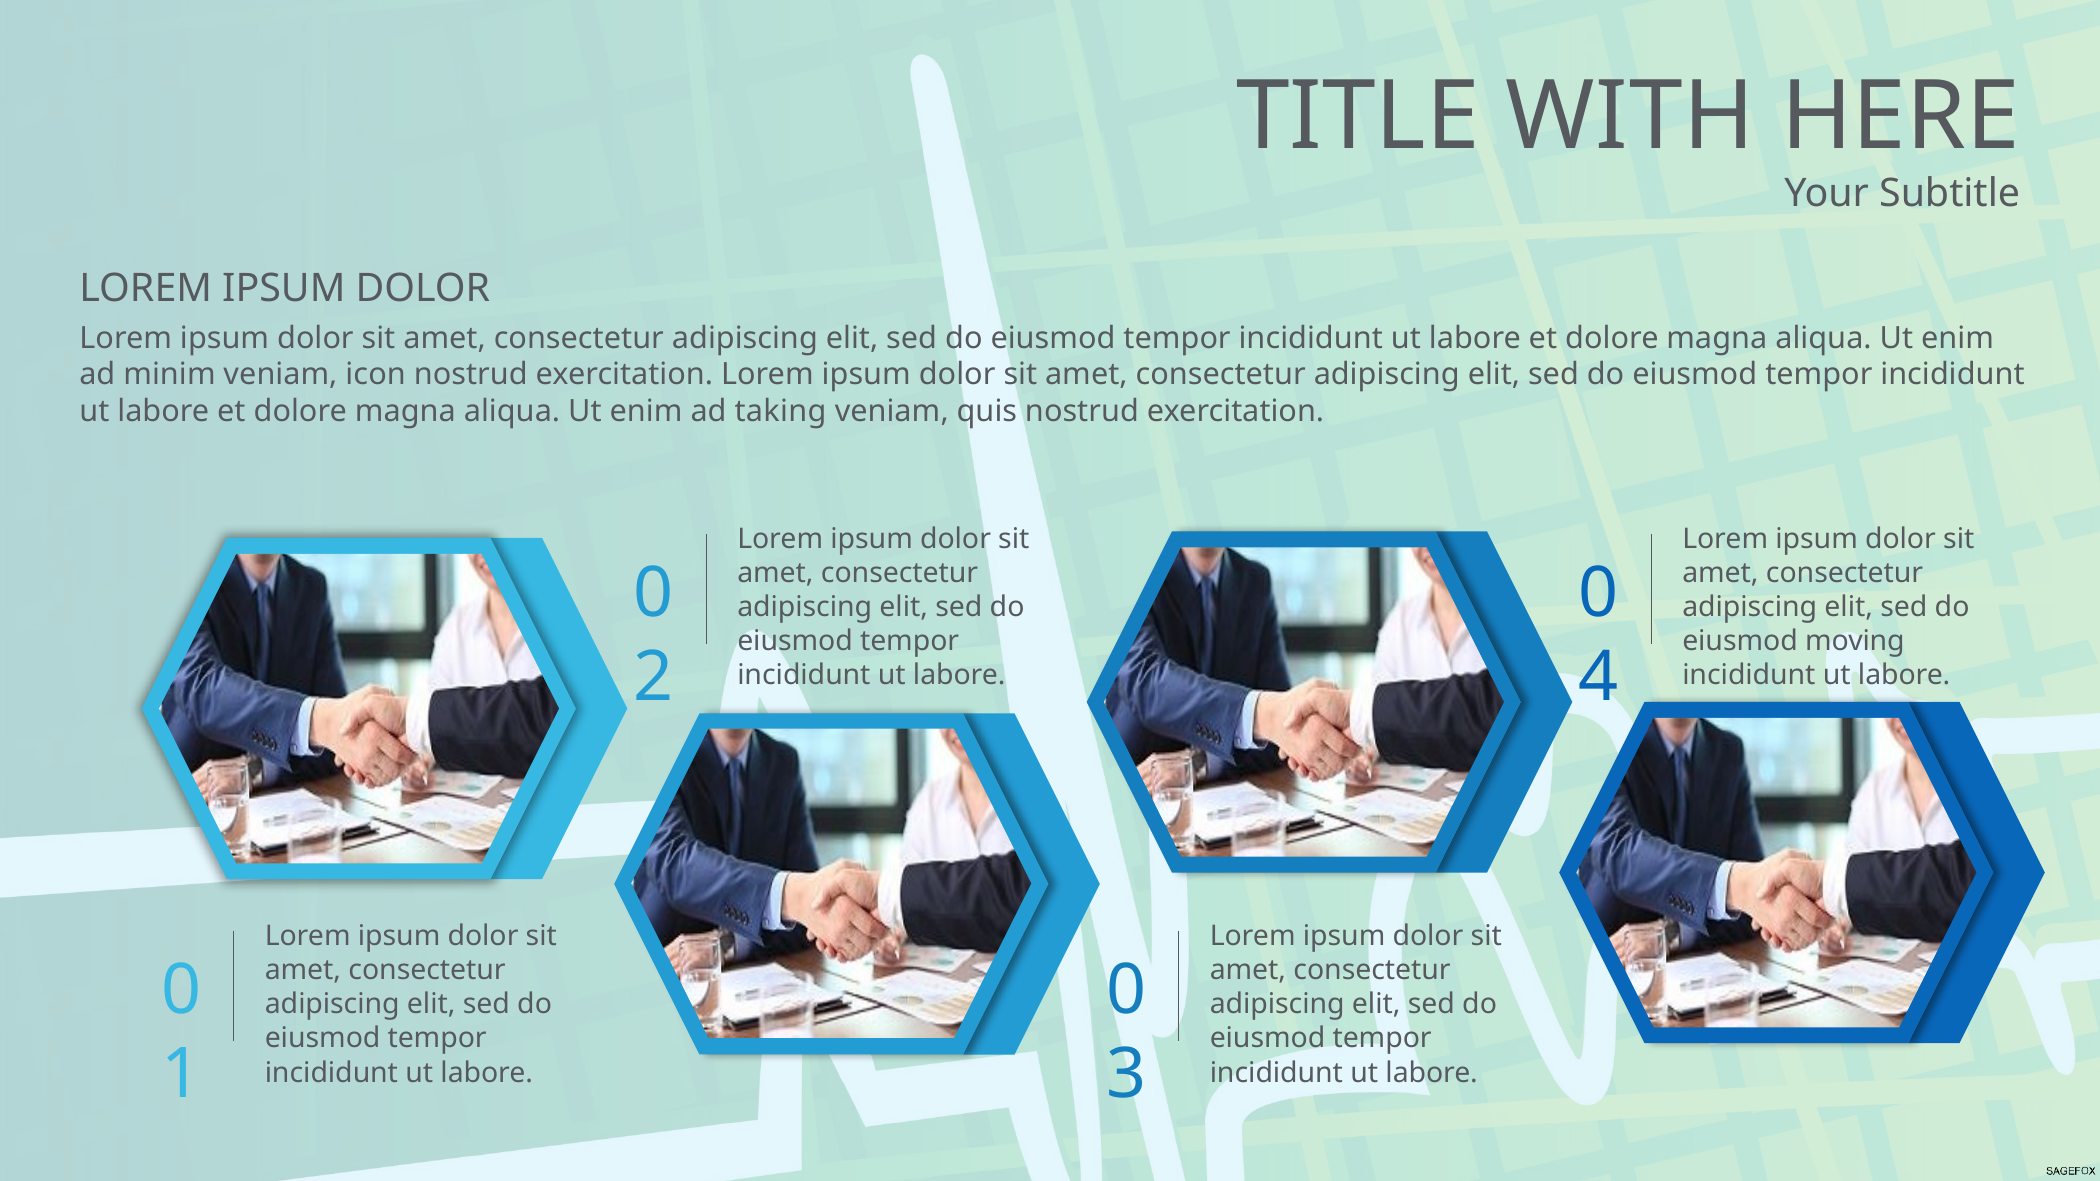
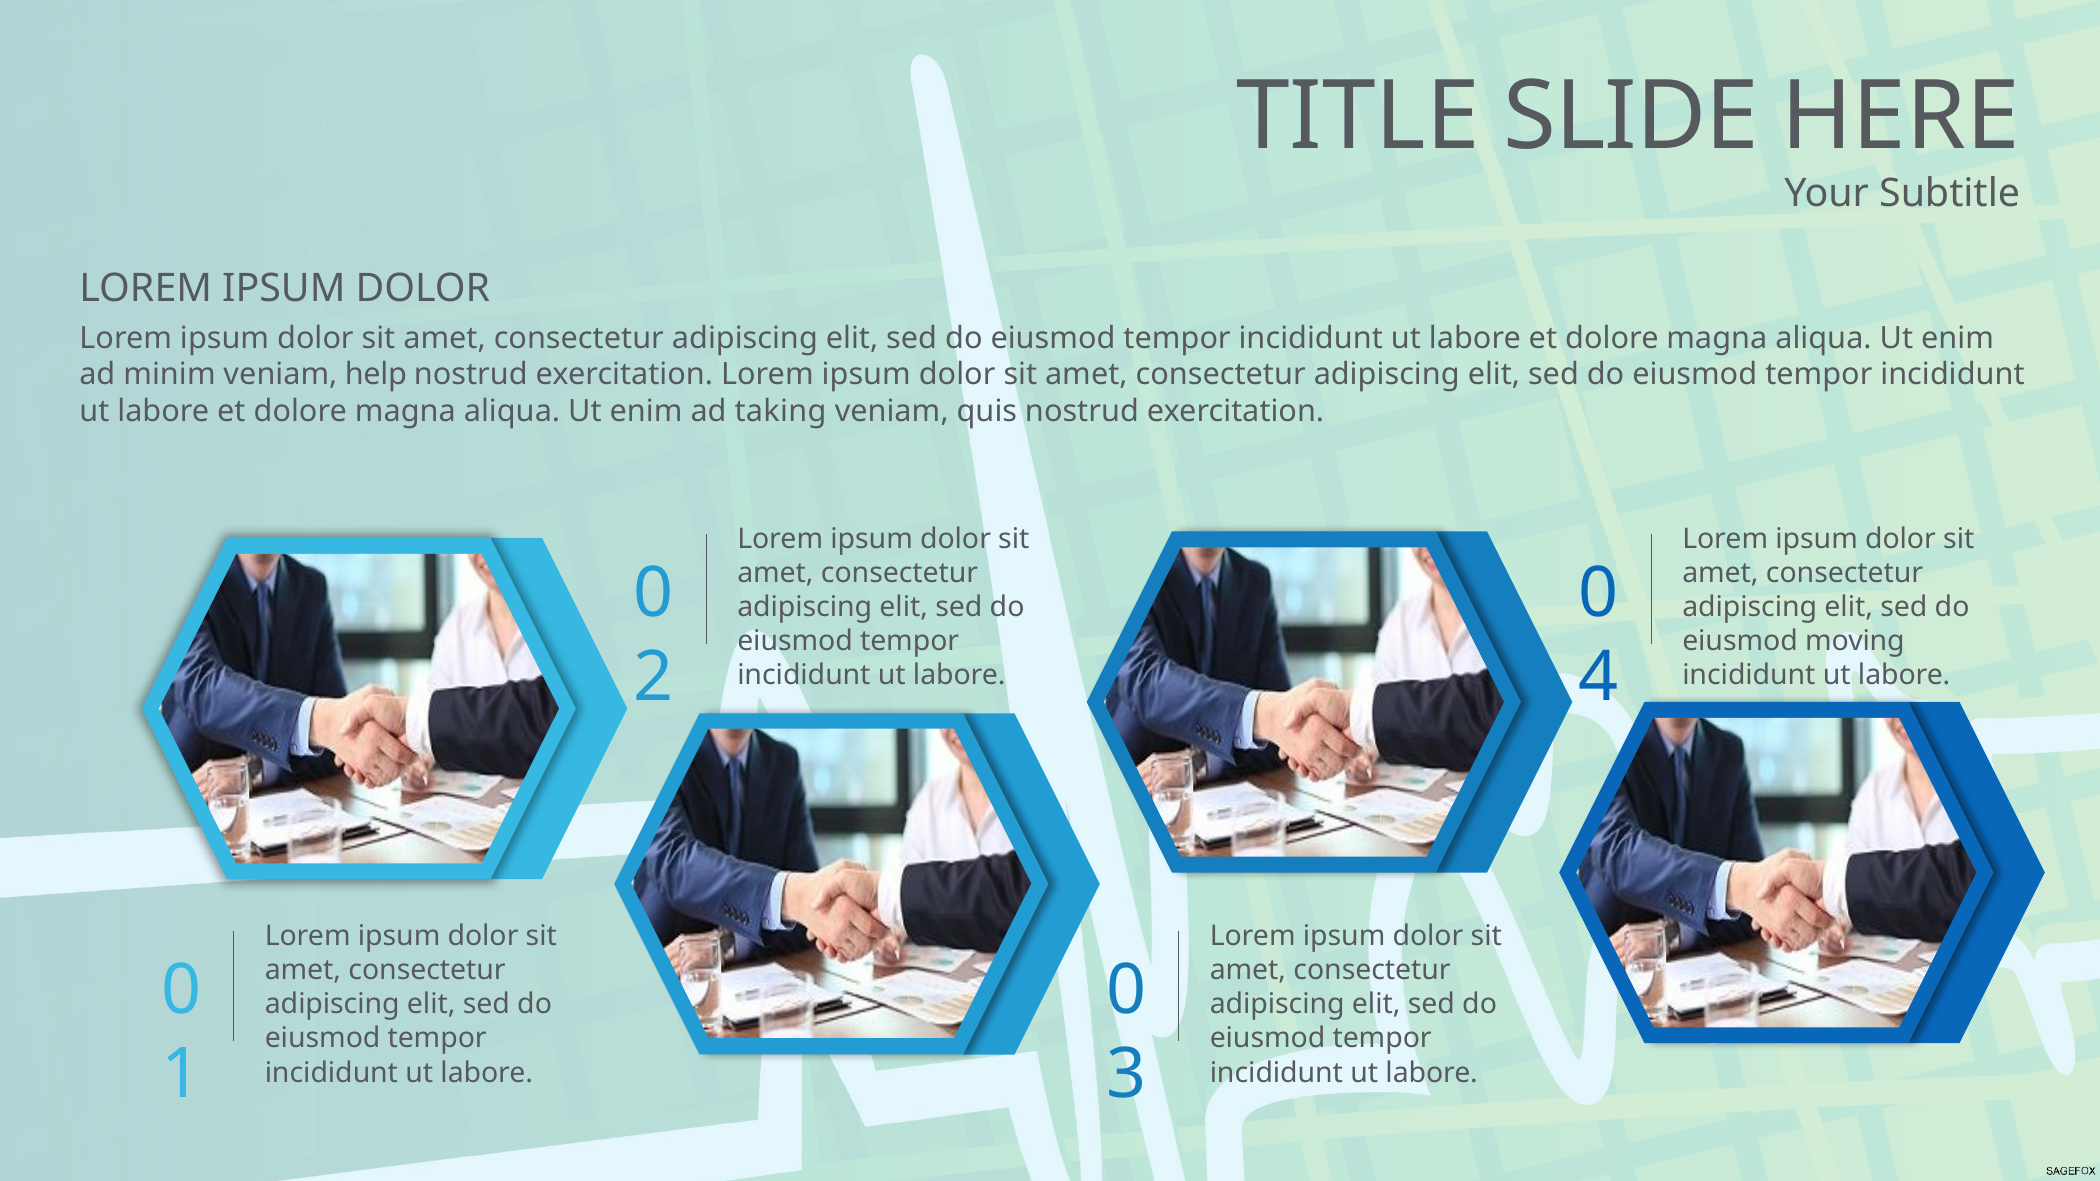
WITH: WITH -> SLIDE
icon: icon -> help
